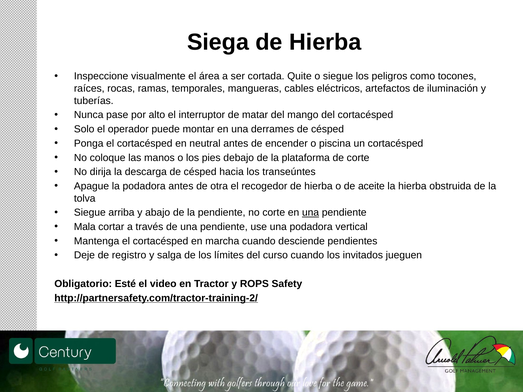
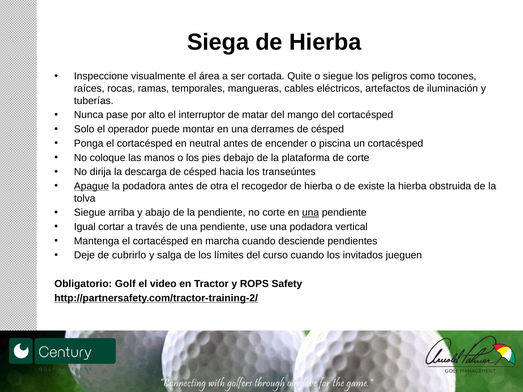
Apague underline: none -> present
aceite: aceite -> existe
Mala: Mala -> Igual
registro: registro -> cubrirlo
Esté: Esté -> Golf
